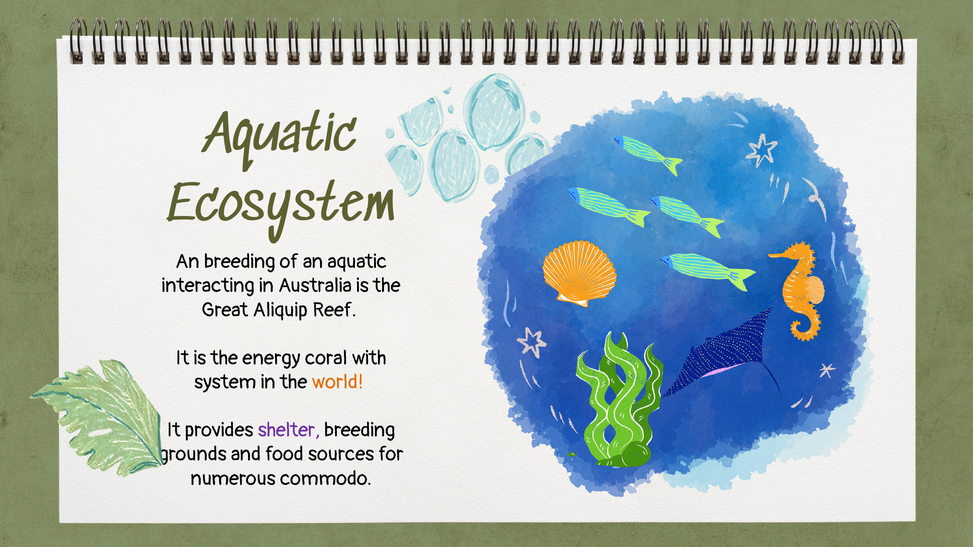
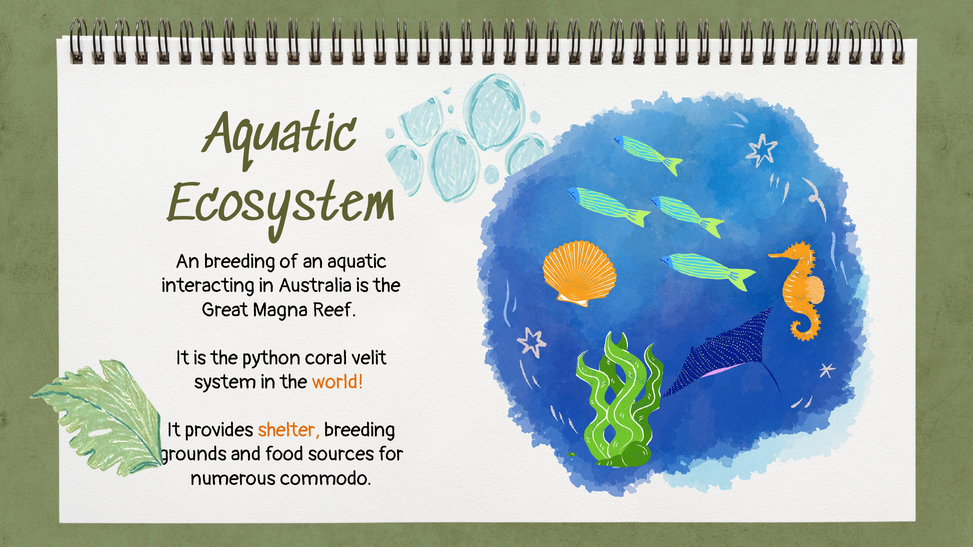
Aliquip: Aliquip -> Magna
energy: energy -> python
with: with -> velit
shelter colour: purple -> orange
